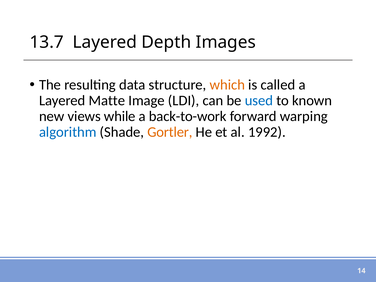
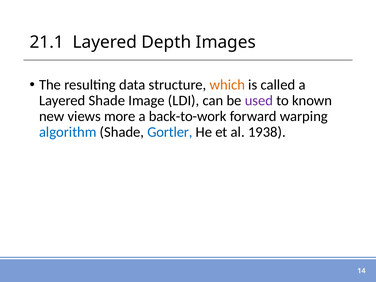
13.7: 13.7 -> 21.1
Layered Matte: Matte -> Shade
used colour: blue -> purple
while: while -> more
Gortler colour: orange -> blue
1992: 1992 -> 1938
